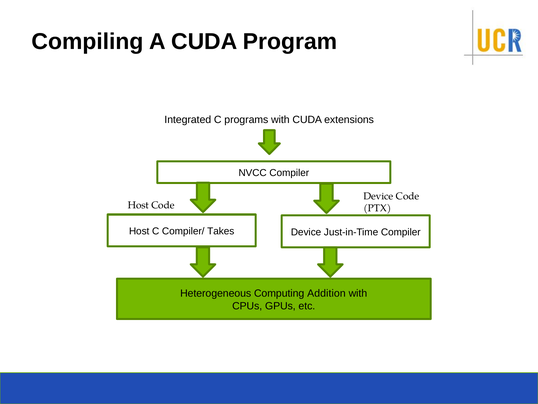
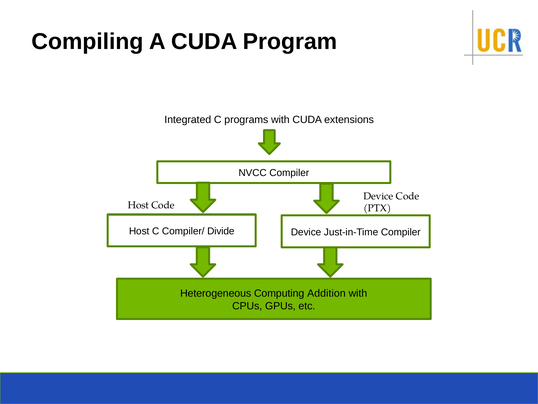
Takes: Takes -> Divide
